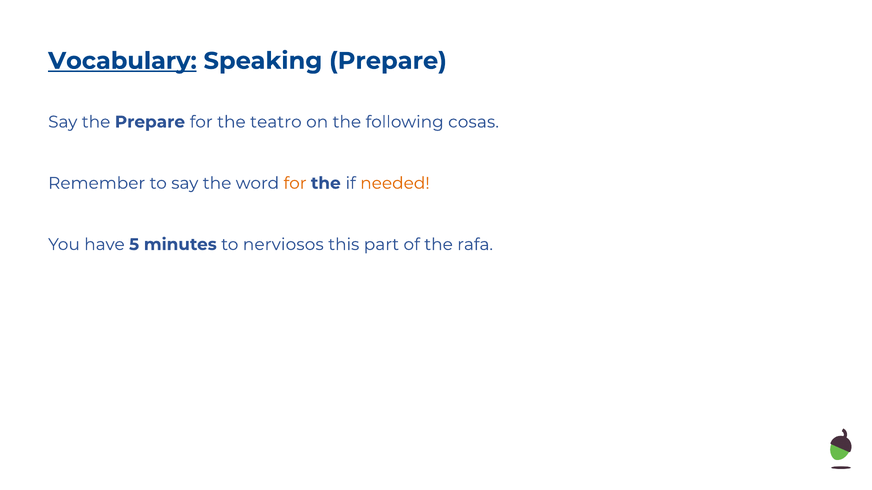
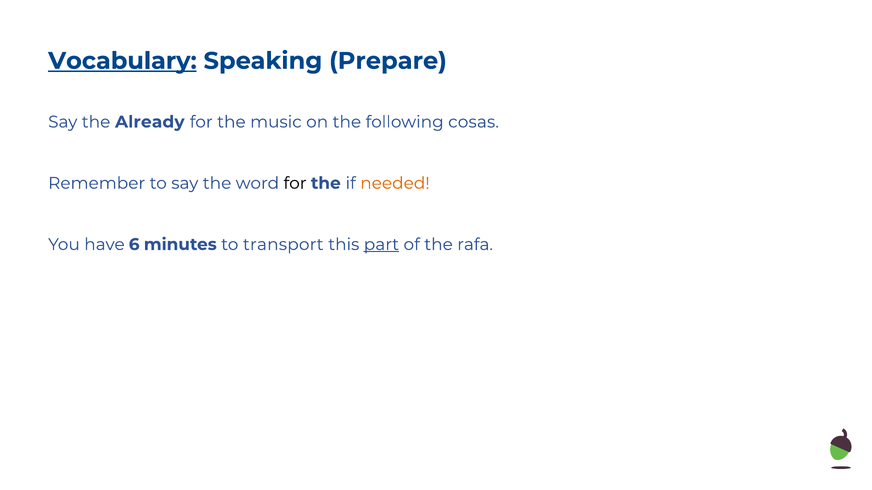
the Prepare: Prepare -> Already
teatro: teatro -> music
for at (295, 183) colour: orange -> black
5: 5 -> 6
nerviosos: nerviosos -> transport
part underline: none -> present
